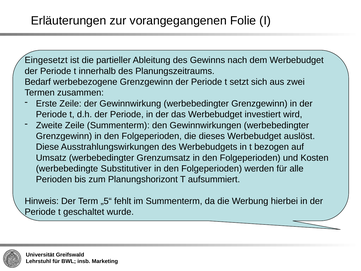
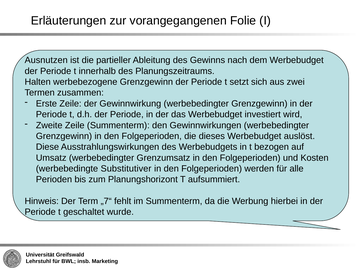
Eingesetzt: Eingesetzt -> Ausnutzen
Bedarf: Bedarf -> Halten
„5“: „5“ -> „7“
